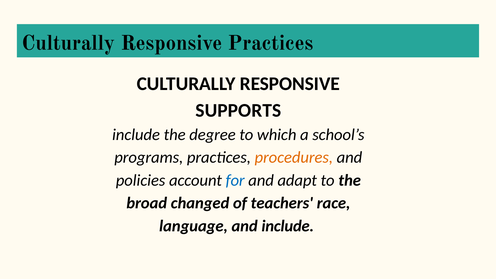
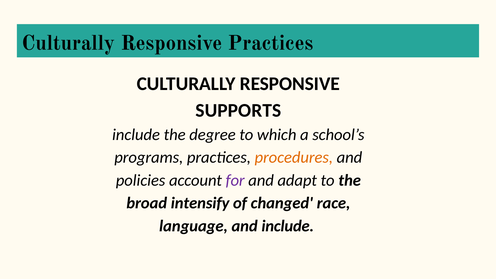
for colour: blue -> purple
changed: changed -> intensify
teachers: teachers -> changed
